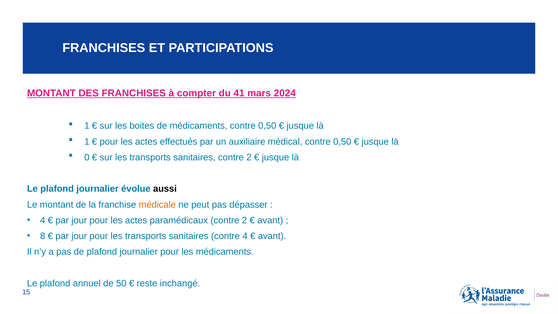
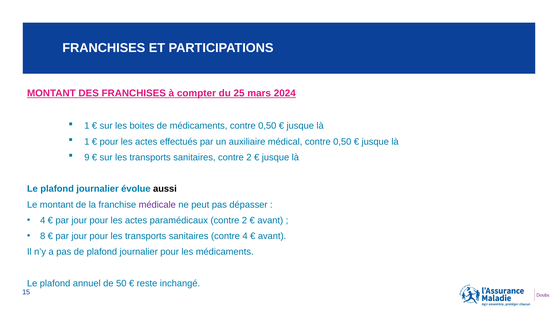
41: 41 -> 25
0: 0 -> 9
médicale colour: orange -> purple
